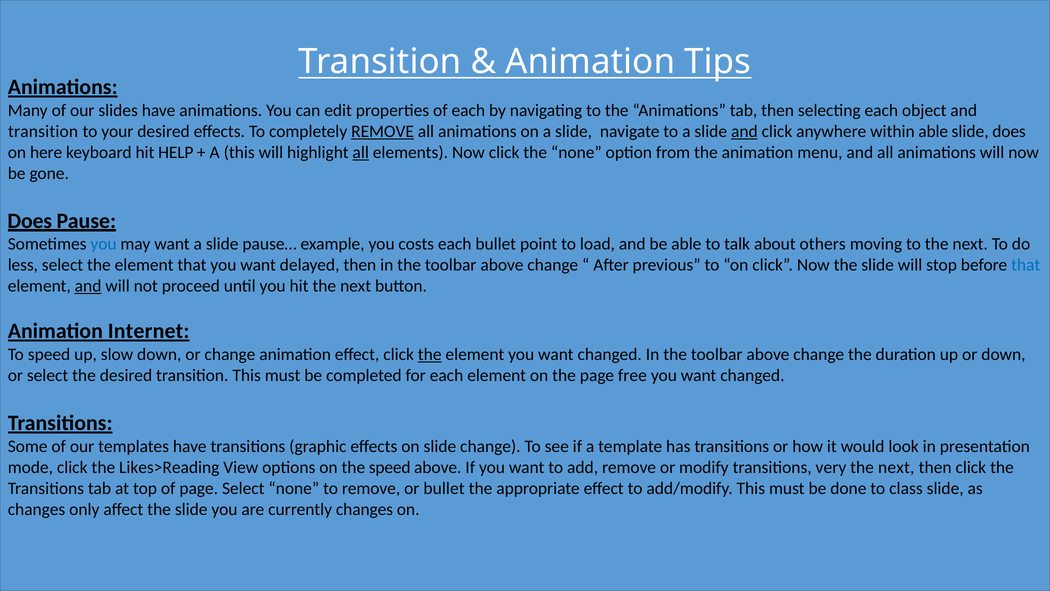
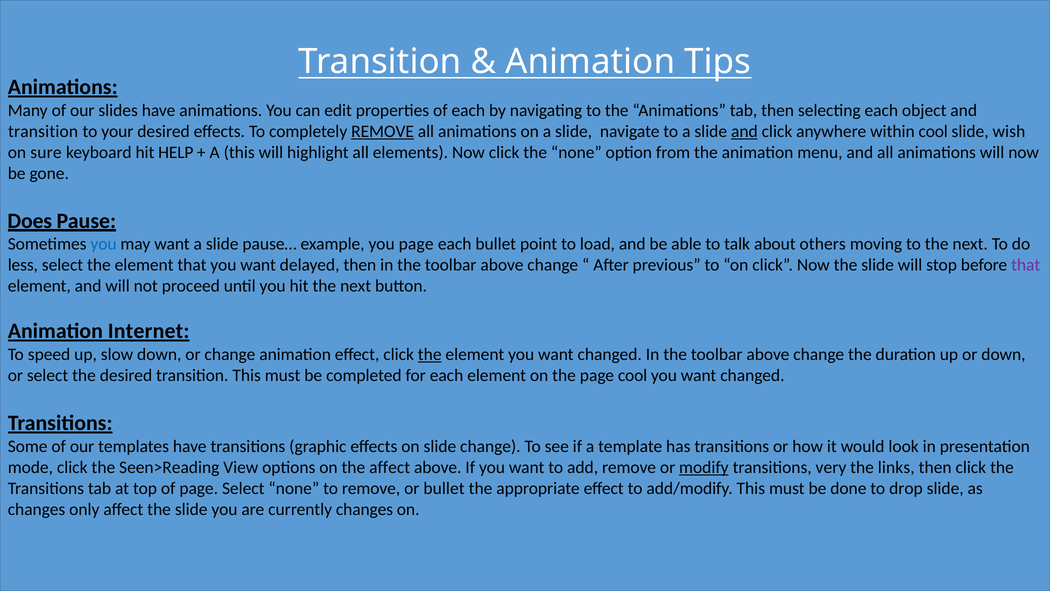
within able: able -> cool
slide does: does -> wish
here: here -> sure
all at (361, 152) underline: present -> none
you costs: costs -> page
that at (1026, 265) colour: blue -> purple
and at (88, 286) underline: present -> none
page free: free -> cool
Likes>Reading: Likes>Reading -> Seen>Reading
the speed: speed -> affect
modify underline: none -> present
next at (896, 467): next -> links
class: class -> drop
